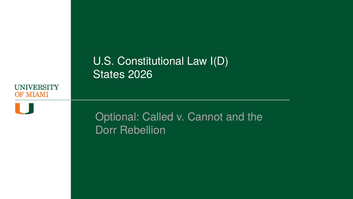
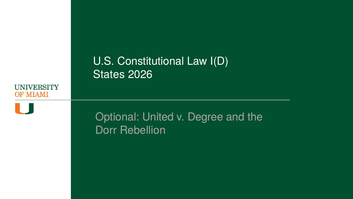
Called: Called -> United
Cannot: Cannot -> Degree
